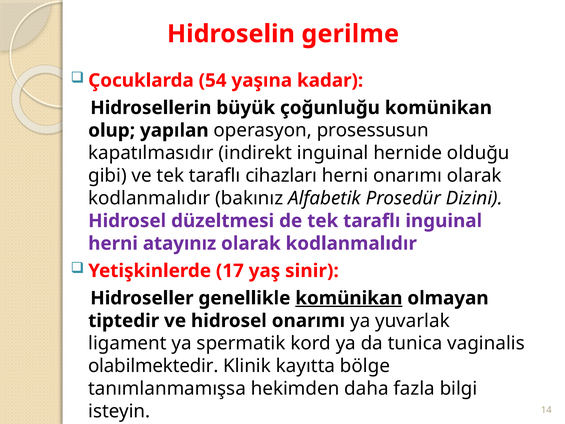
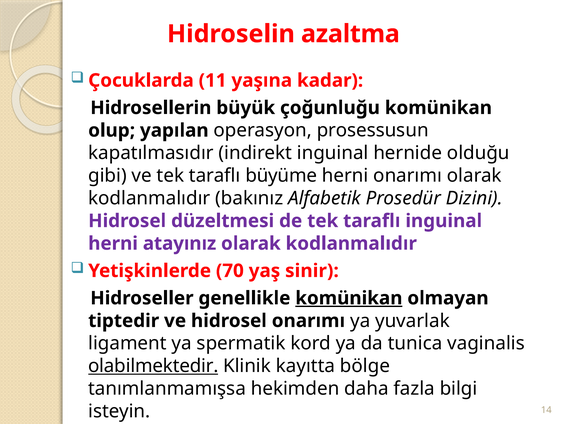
gerilme: gerilme -> azaltma
54: 54 -> 11
cihazları: cihazları -> büyüme
17: 17 -> 70
olabilmektedir underline: none -> present
